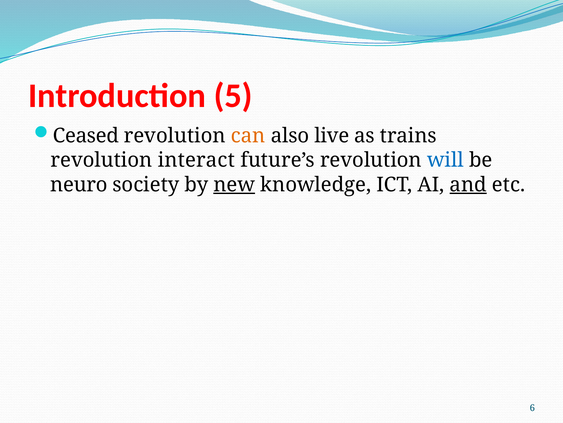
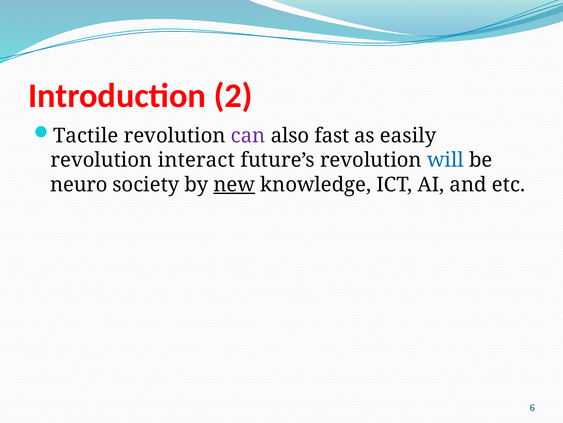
5: 5 -> 2
Ceased: Ceased -> Tactile
can colour: orange -> purple
live: live -> fast
trains: trains -> easily
and underline: present -> none
